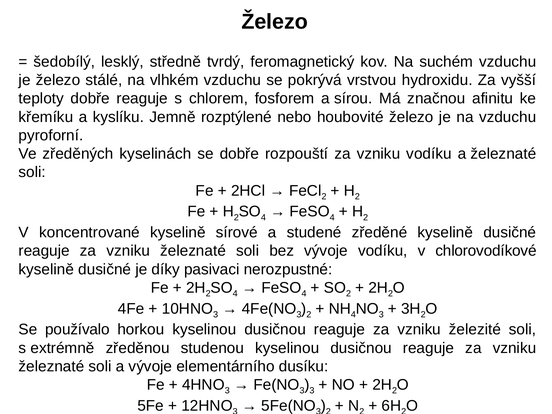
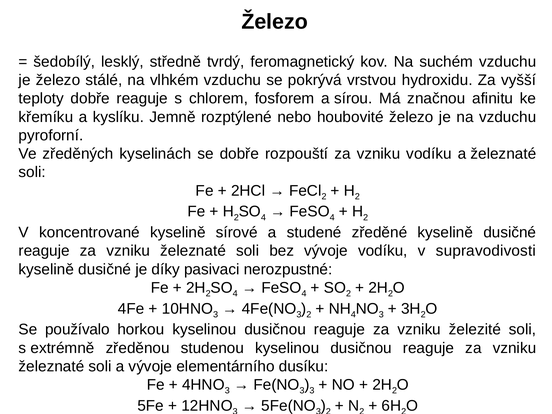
chlorovodíkové: chlorovodíkové -> supravodivosti
